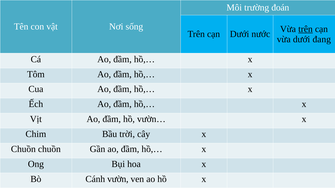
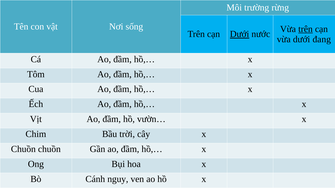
đoán: đoán -> rừng
Dưới at (240, 34) underline: none -> present
vườn: vườn -> nguy
